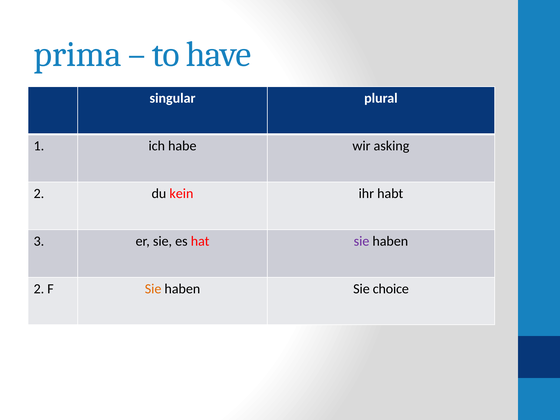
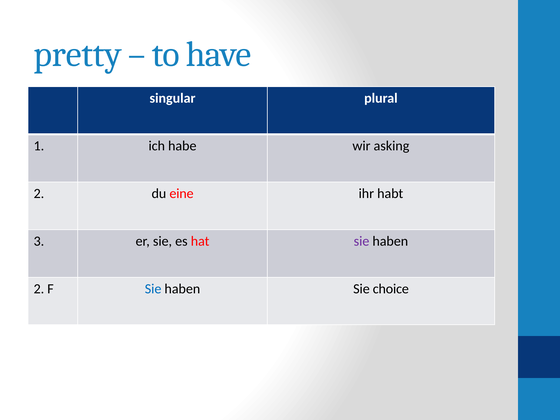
prima: prima -> pretty
kein: kein -> eine
Sie at (153, 289) colour: orange -> blue
